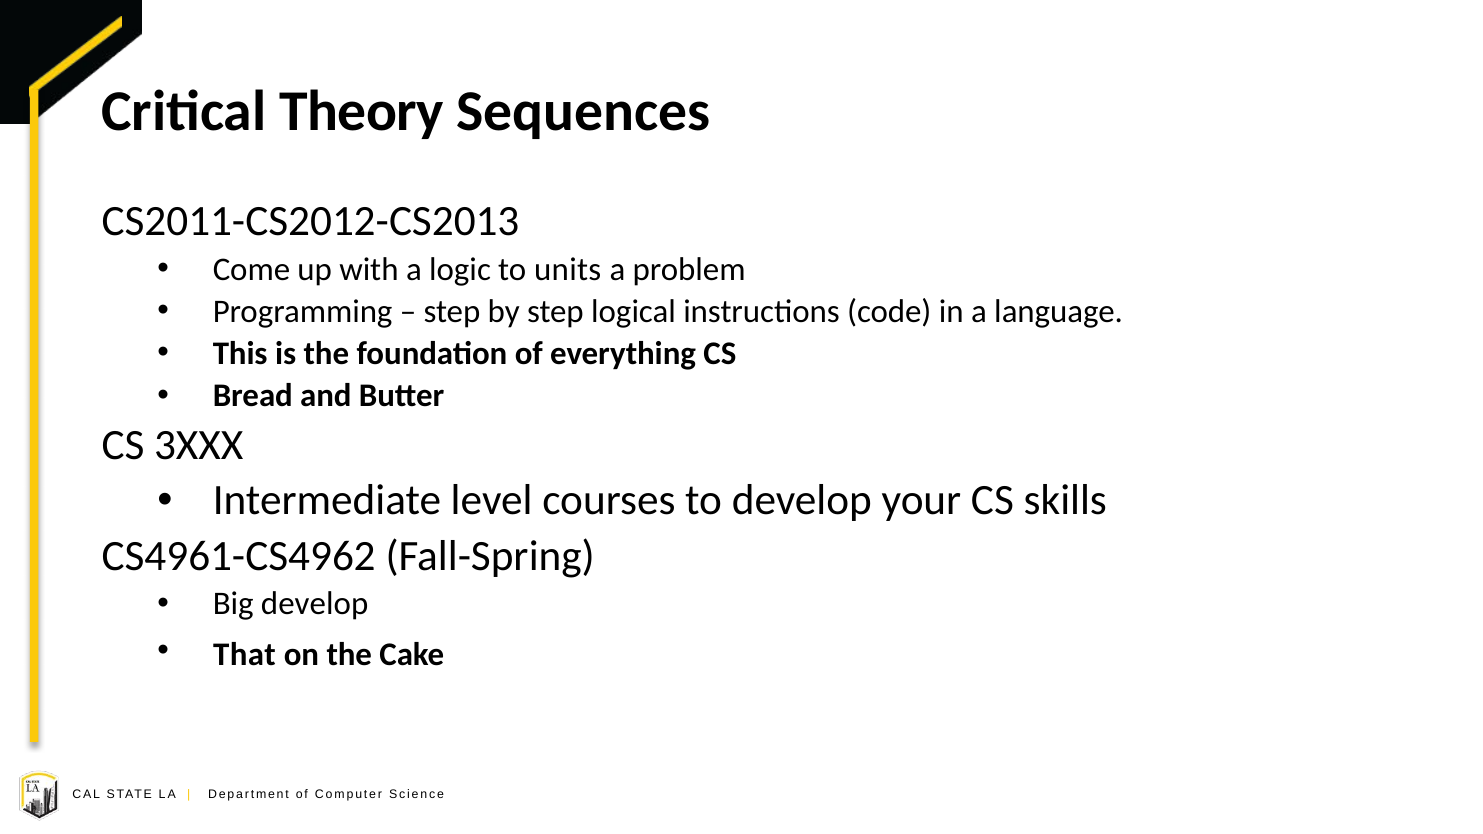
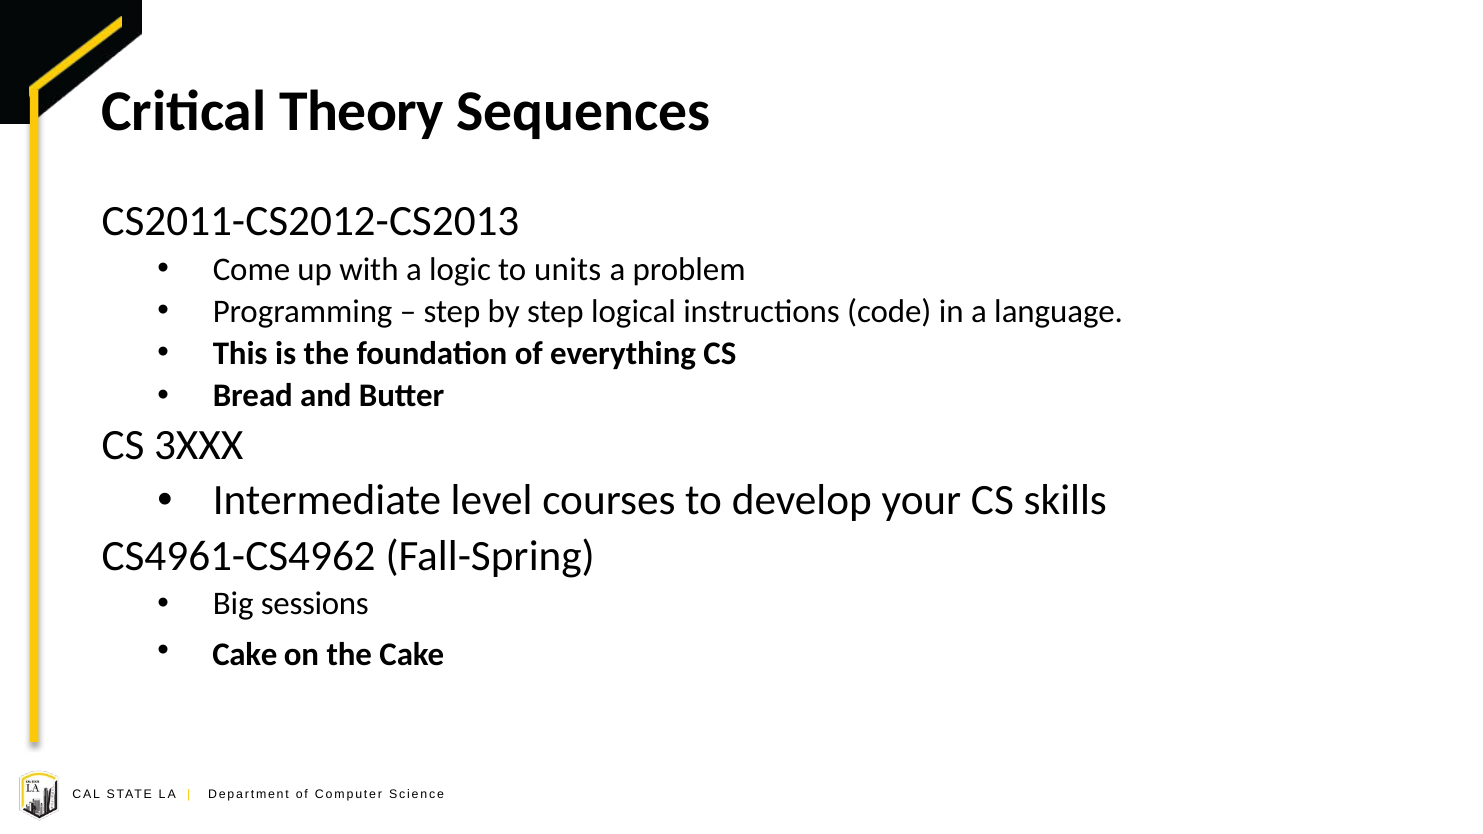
Big develop: develop -> sessions
That at (245, 655): That -> Cake
